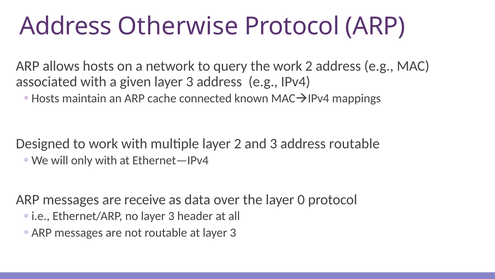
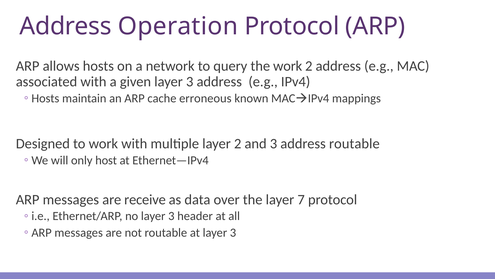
Otherwise: Otherwise -> Operation
connected: connected -> erroneous
only with: with -> host
0: 0 -> 7
